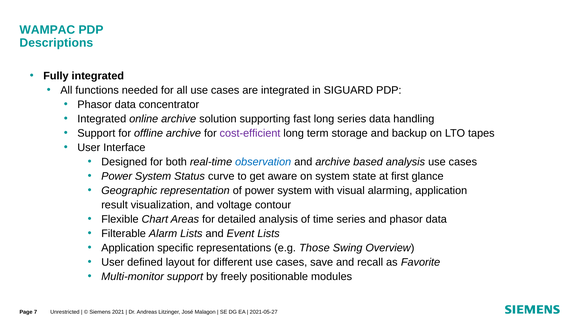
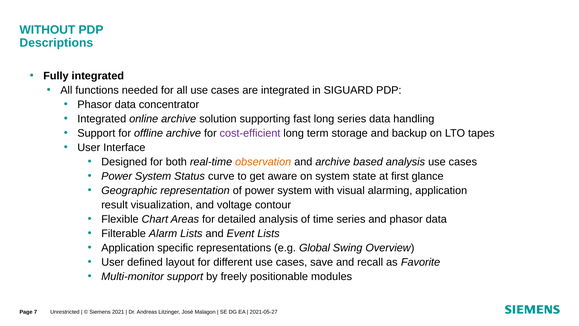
WAMPAC: WAMPAC -> WITHOUT
observation colour: blue -> orange
Those: Those -> Global
